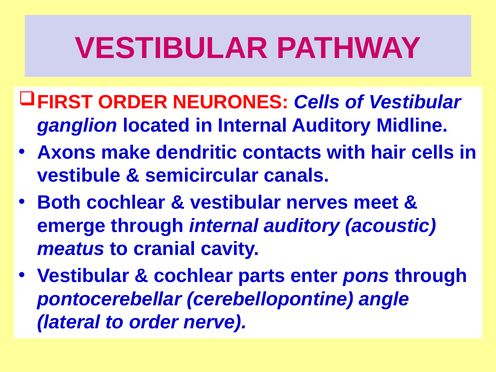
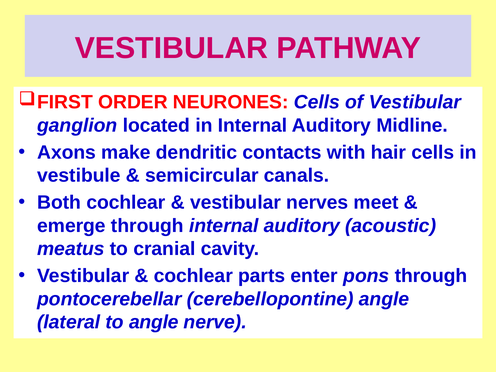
to order: order -> angle
